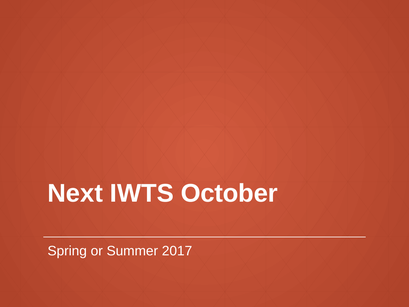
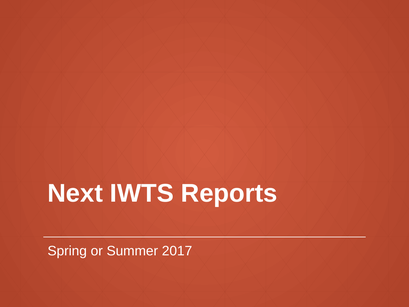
October: October -> Reports
